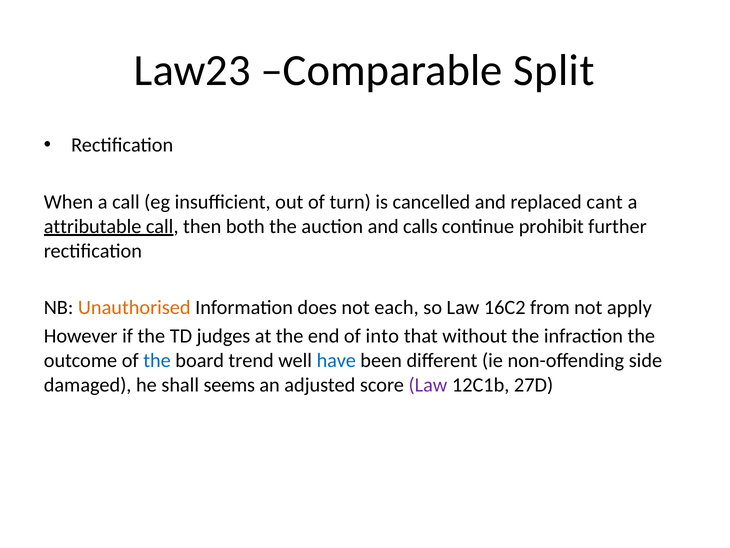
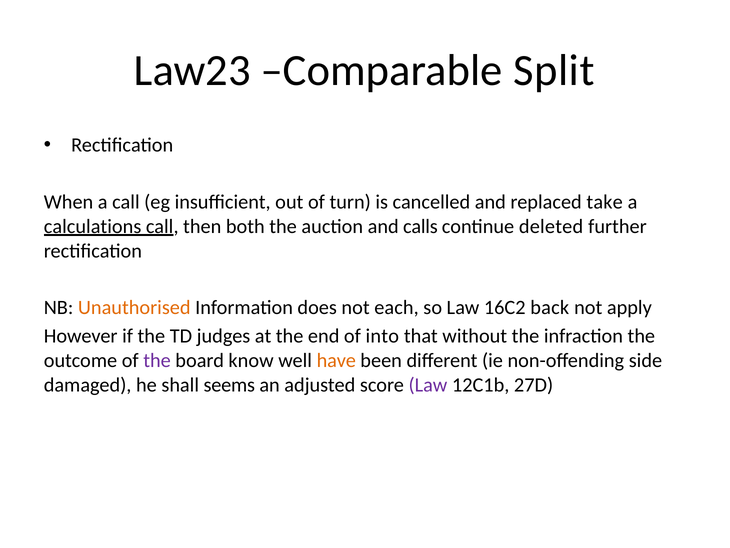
cant: cant -> take
attributable: attributable -> calculations
prohibit: prohibit -> deleted
from: from -> back
the at (157, 360) colour: blue -> purple
trend: trend -> know
have colour: blue -> orange
